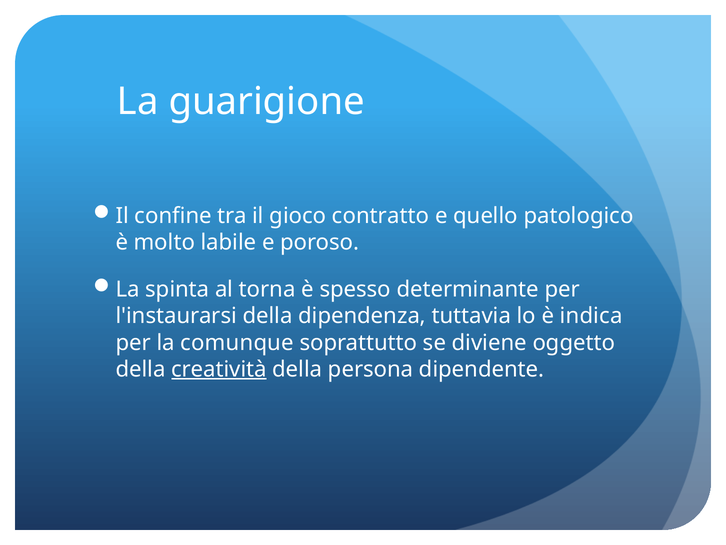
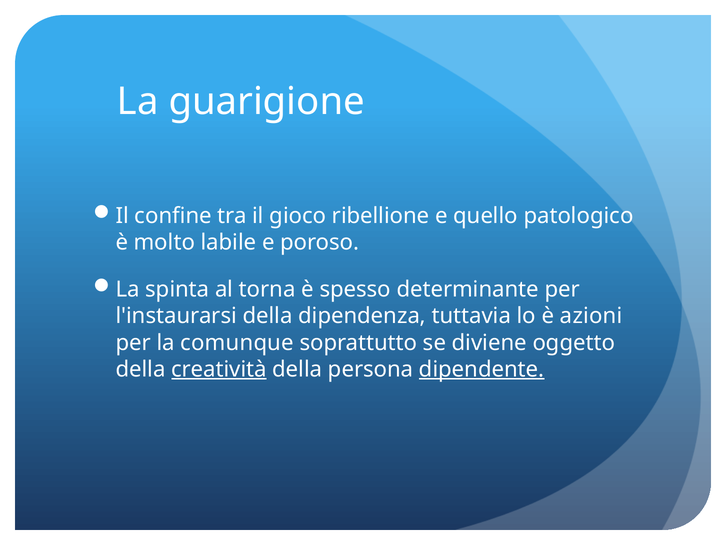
contratto: contratto -> ribellione
indica: indica -> azioni
dipendente underline: none -> present
